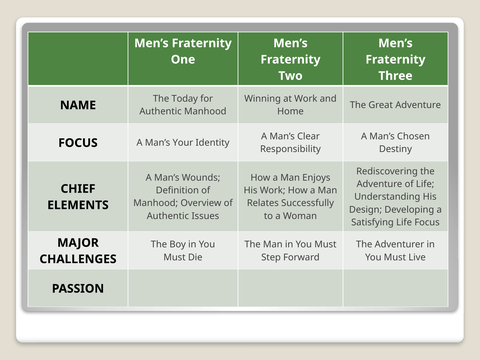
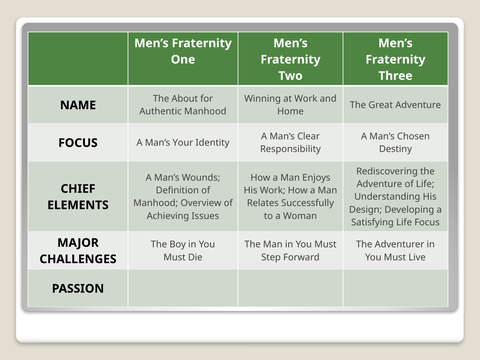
Today: Today -> About
Authentic at (168, 216): Authentic -> Achieving
